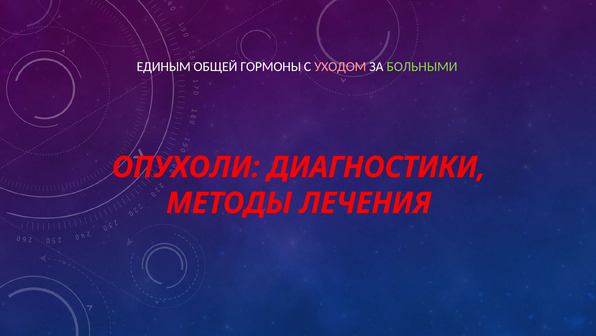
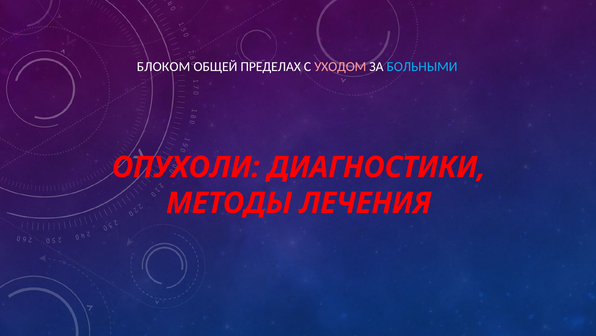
ЕДИНЫМ: ЕДИНЫМ -> БЛОКОМ
ГОРМОНЫ: ГОРМОНЫ -> ПРЕДЕЛАХ
БОЛЬНЫМИ colour: light green -> light blue
